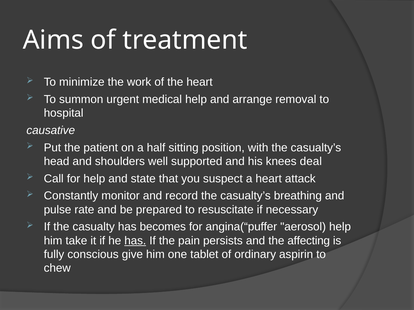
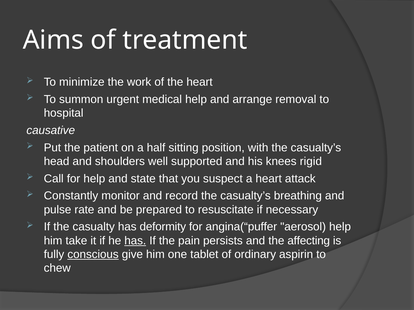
deal: deal -> rigid
becomes: becomes -> deformity
conscious underline: none -> present
